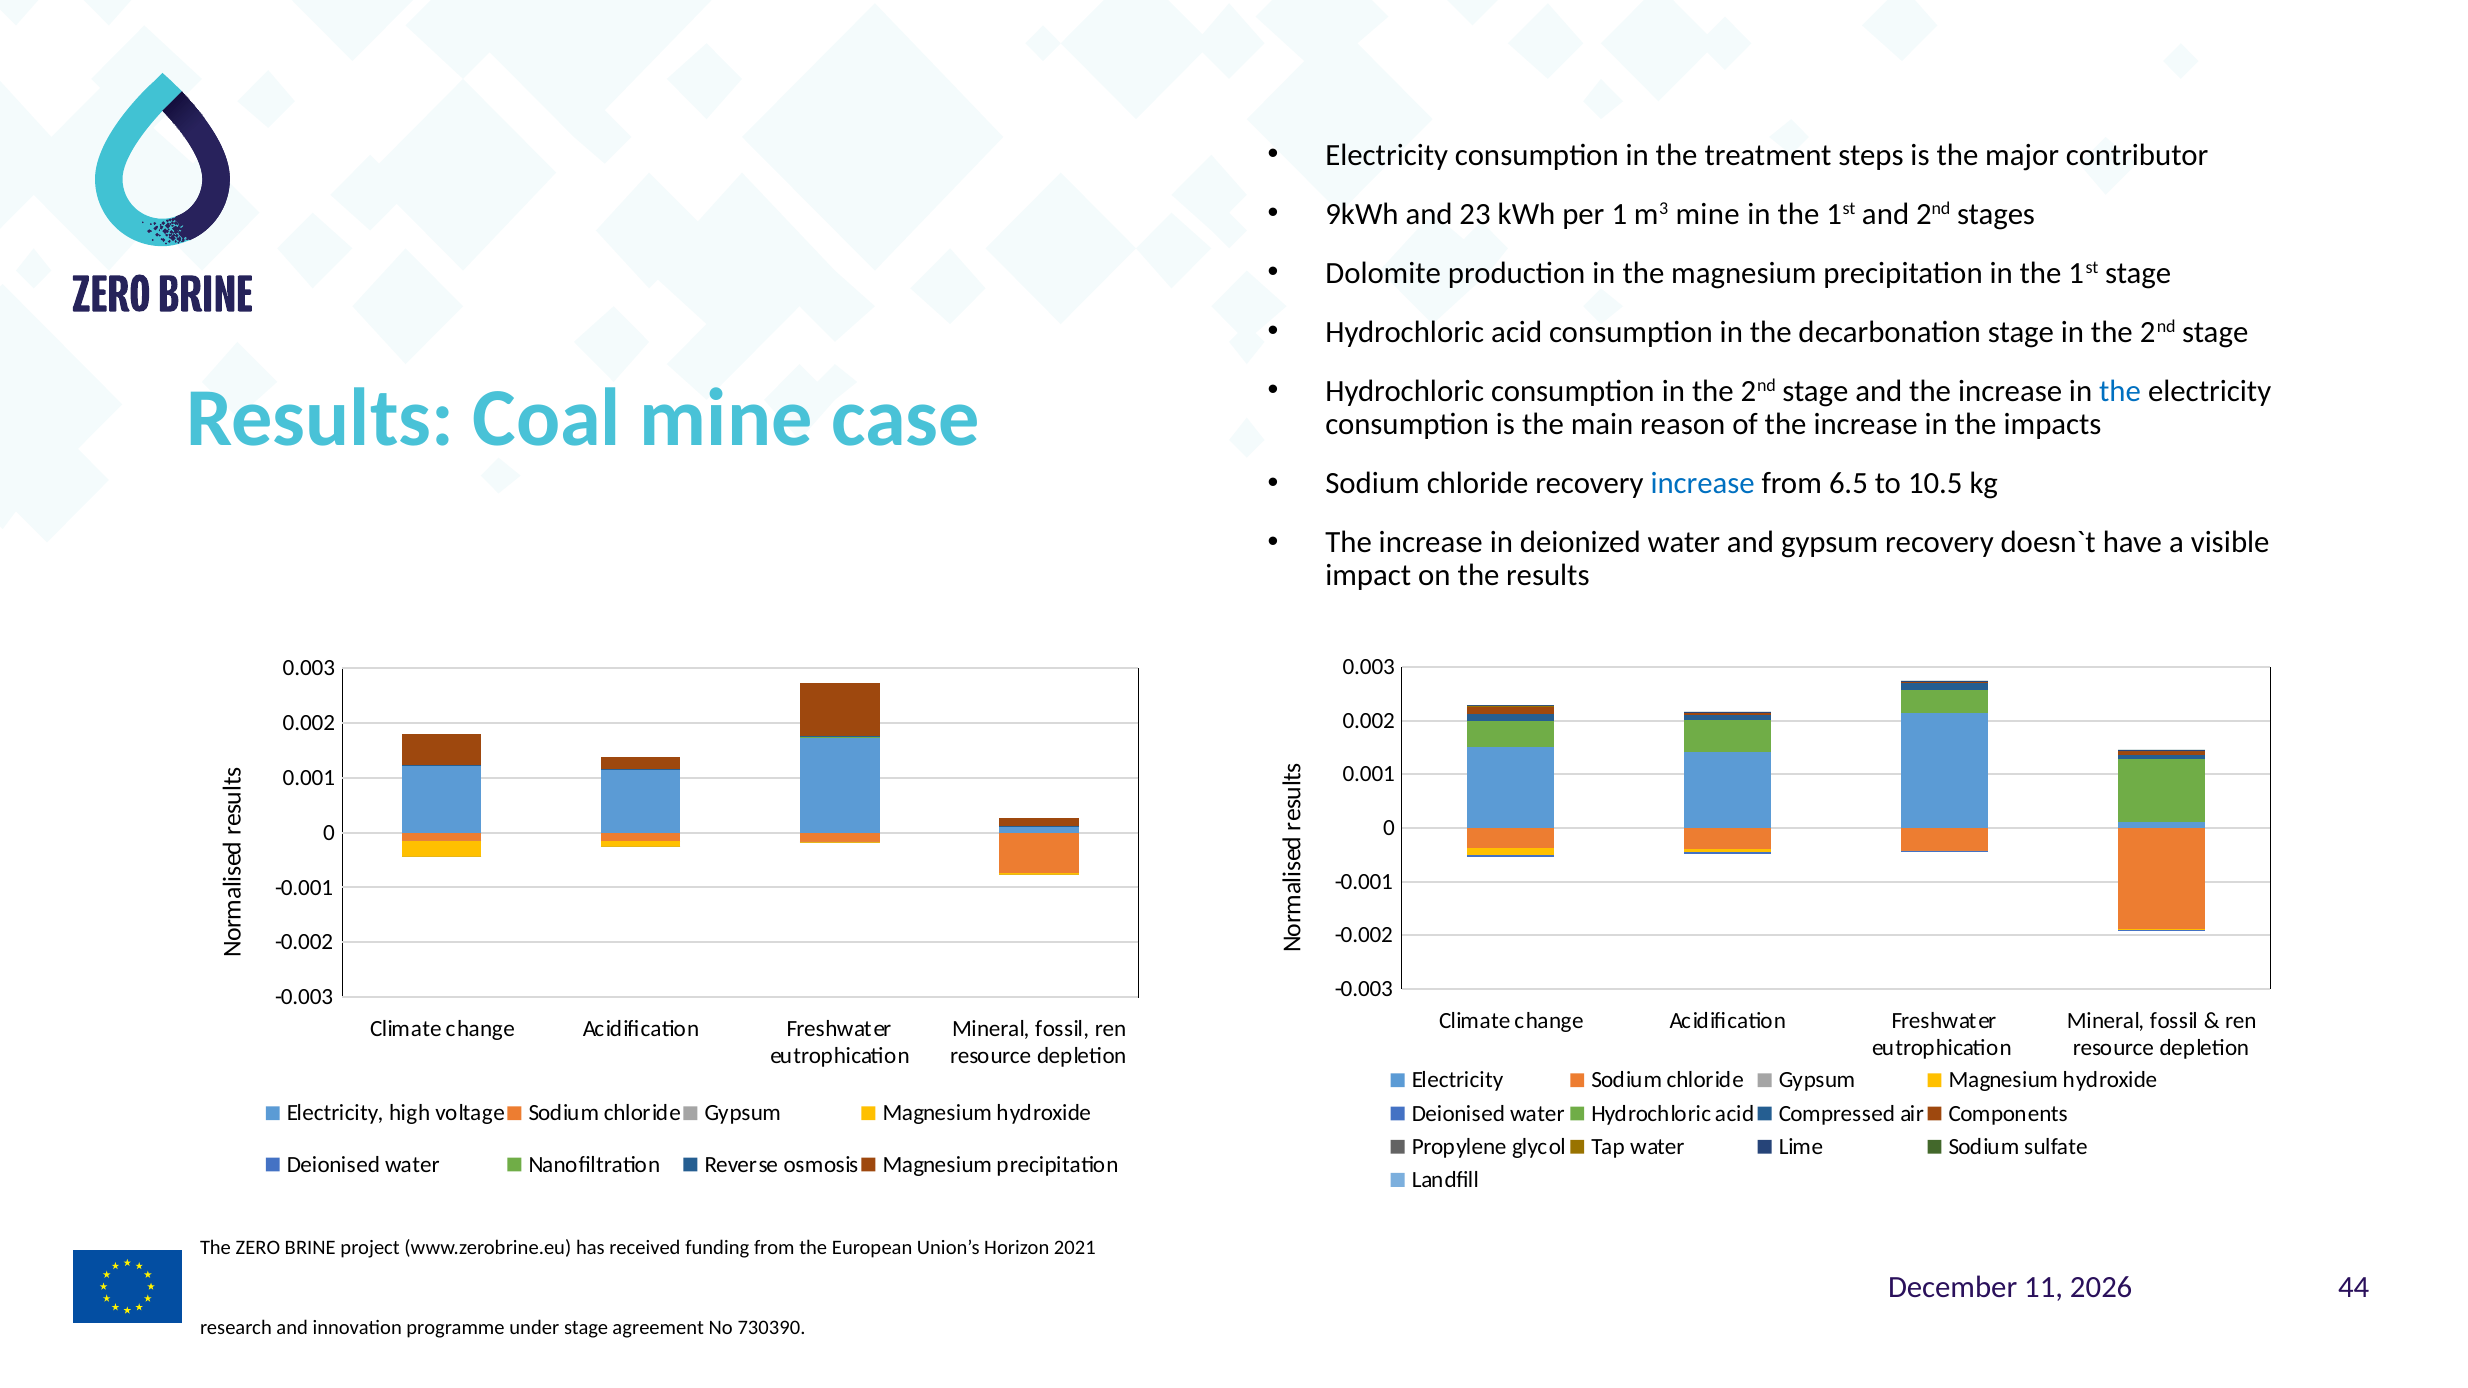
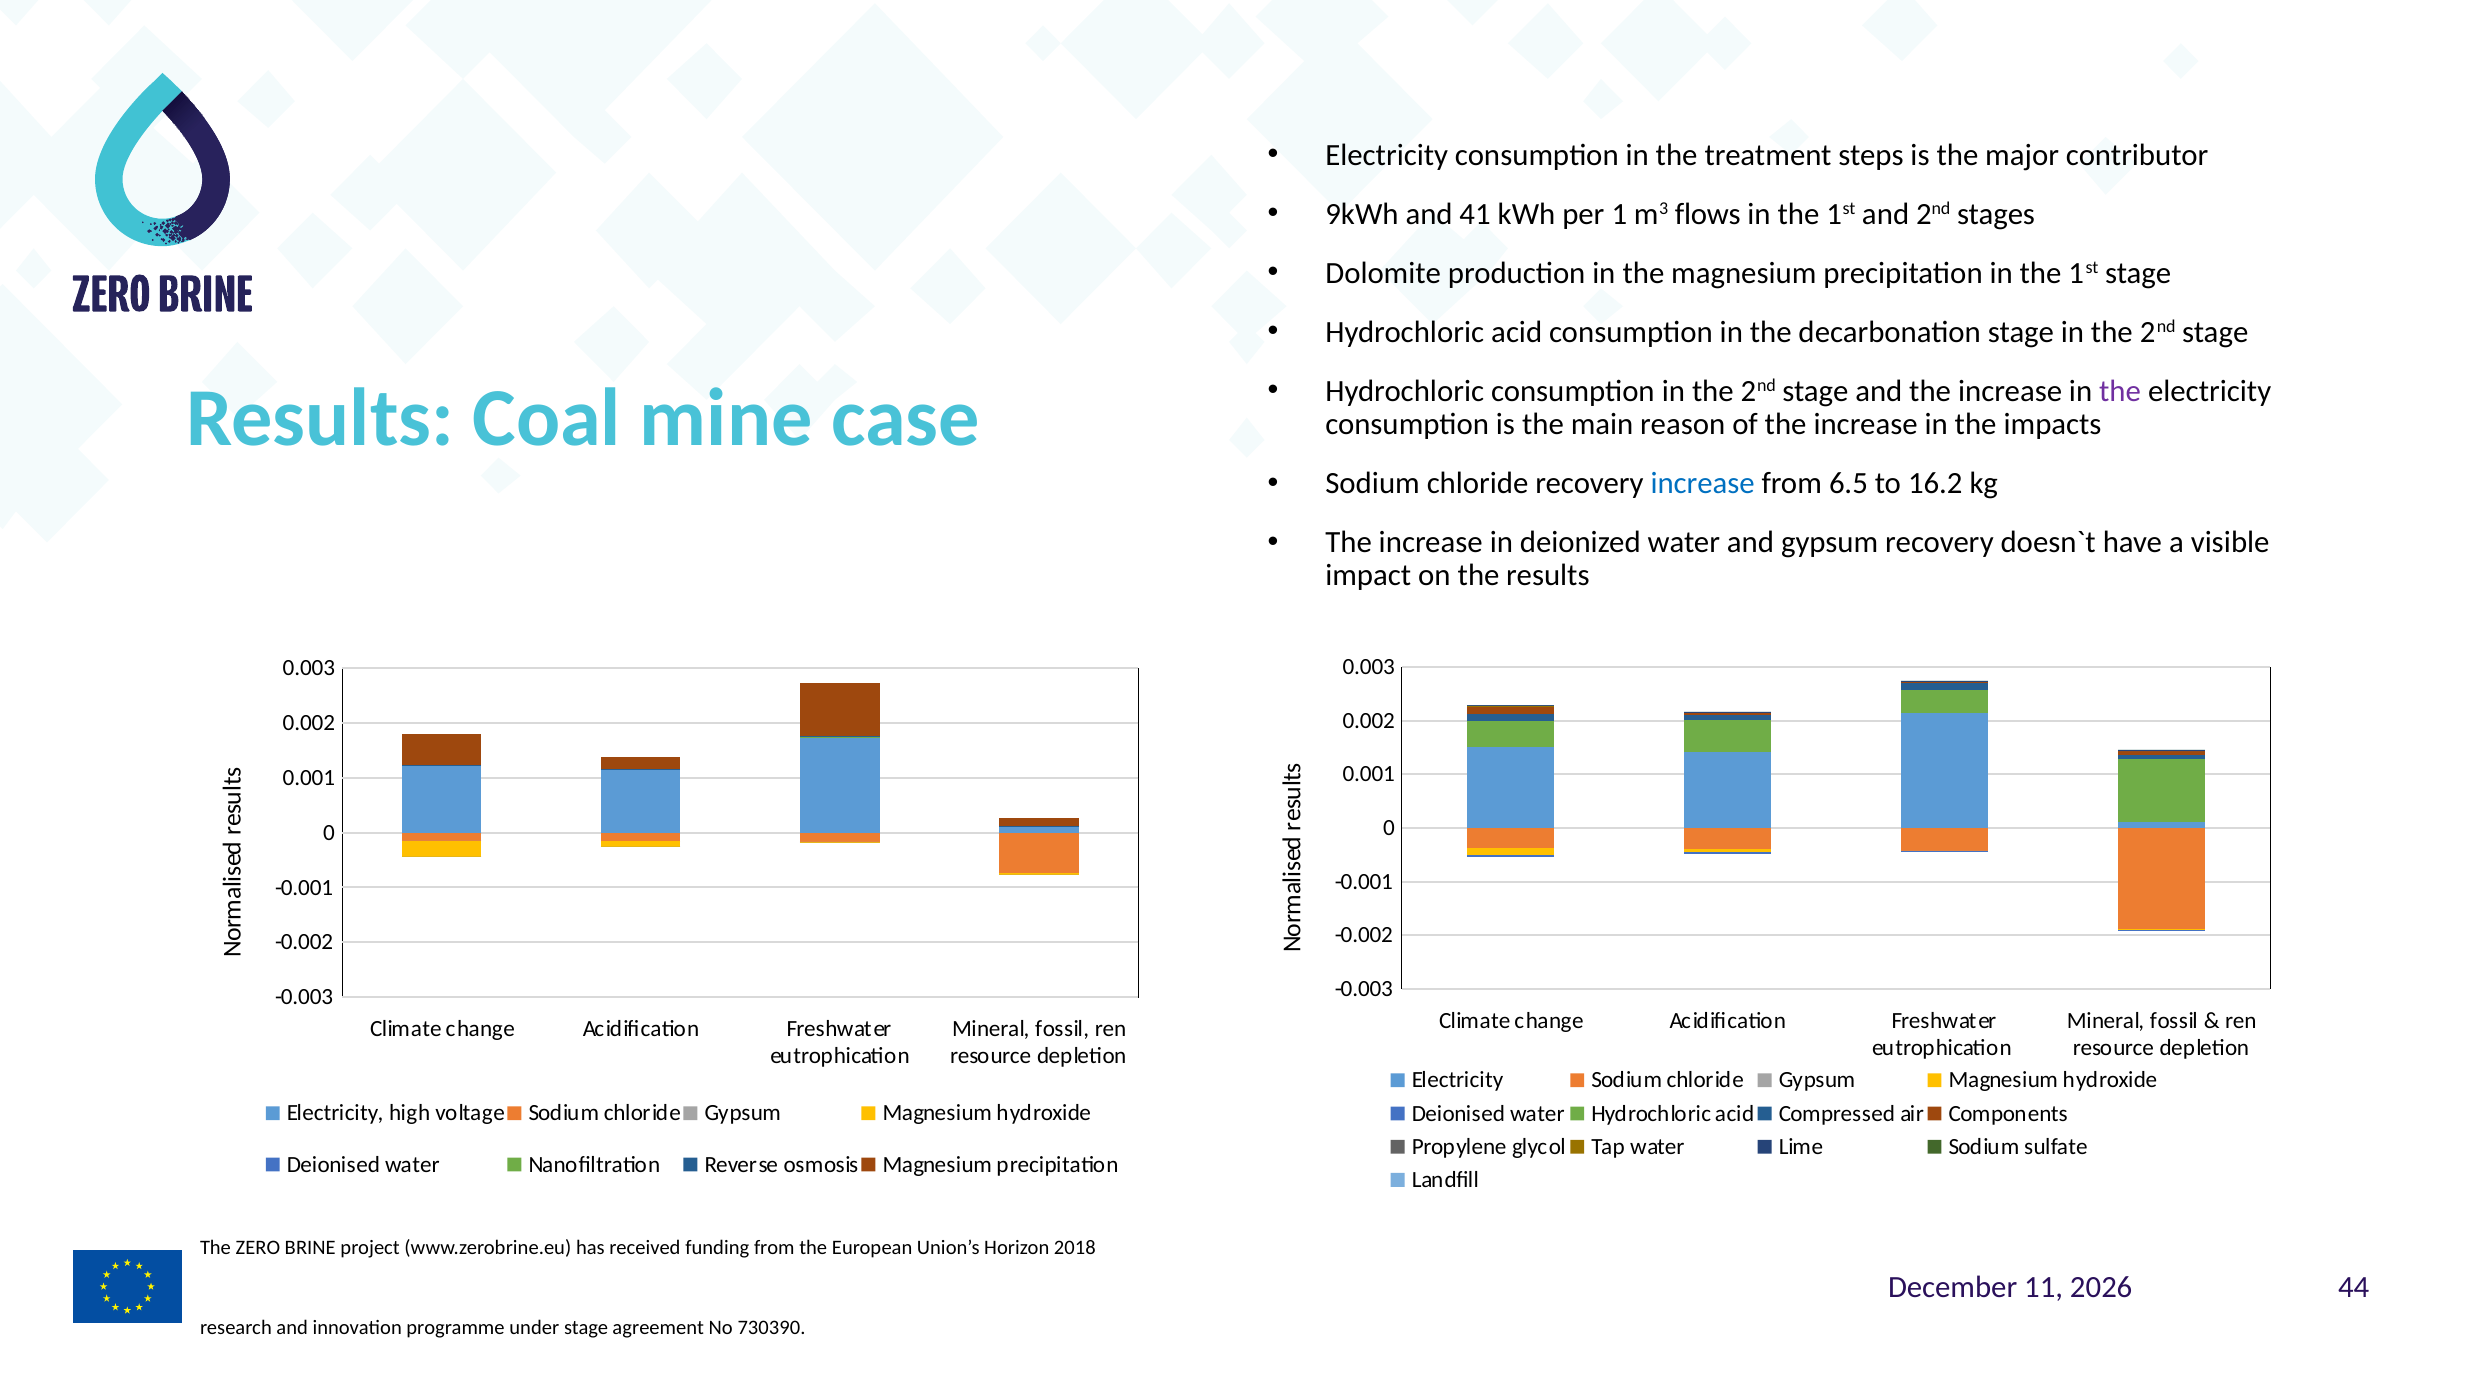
23: 23 -> 41
m3 mine: mine -> flows
the at (2120, 391) colour: blue -> purple
10.5: 10.5 -> 16.2
2021: 2021 -> 2018
